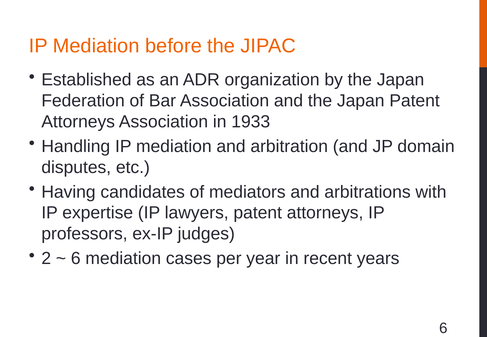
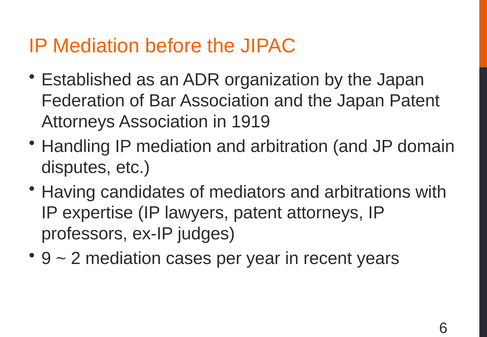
1933: 1933 -> 1919
2: 2 -> 9
6 at (76, 259): 6 -> 2
